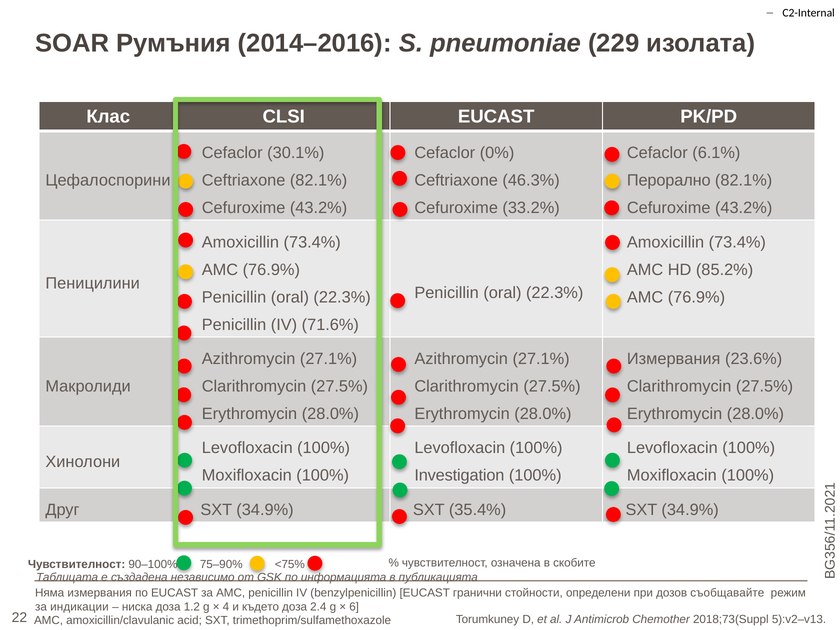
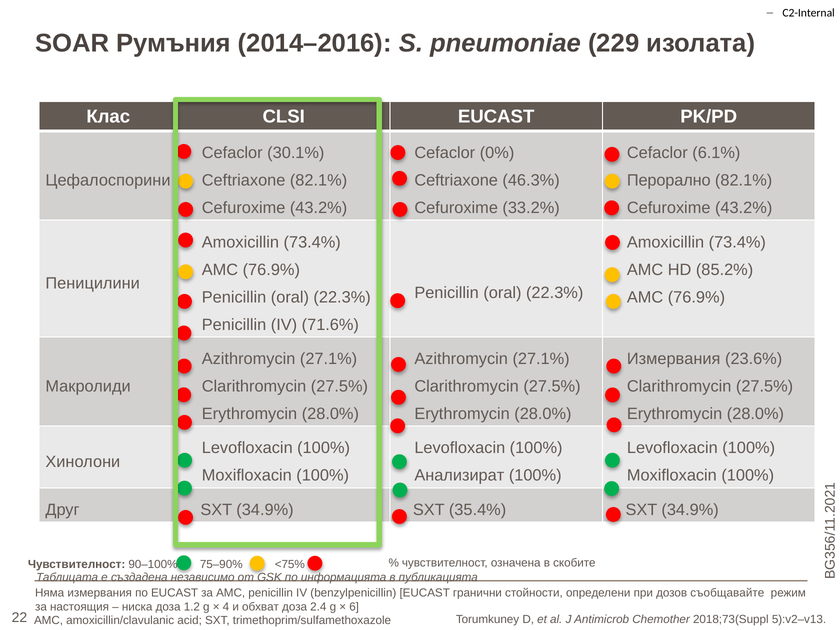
Investigation: Investigation -> Анализират
индикации: индикации -> настоящия
където: където -> обхват
